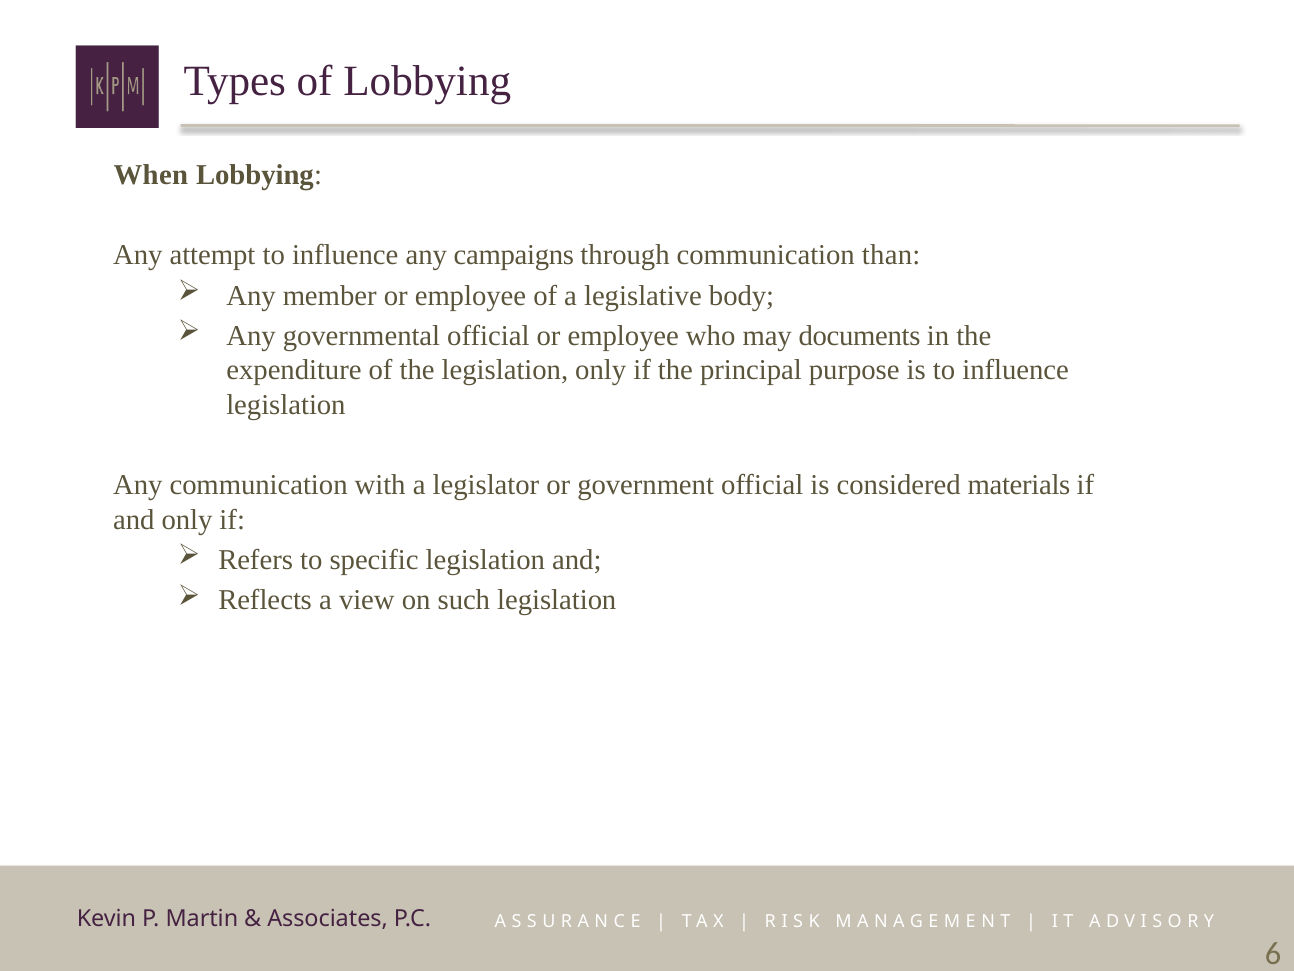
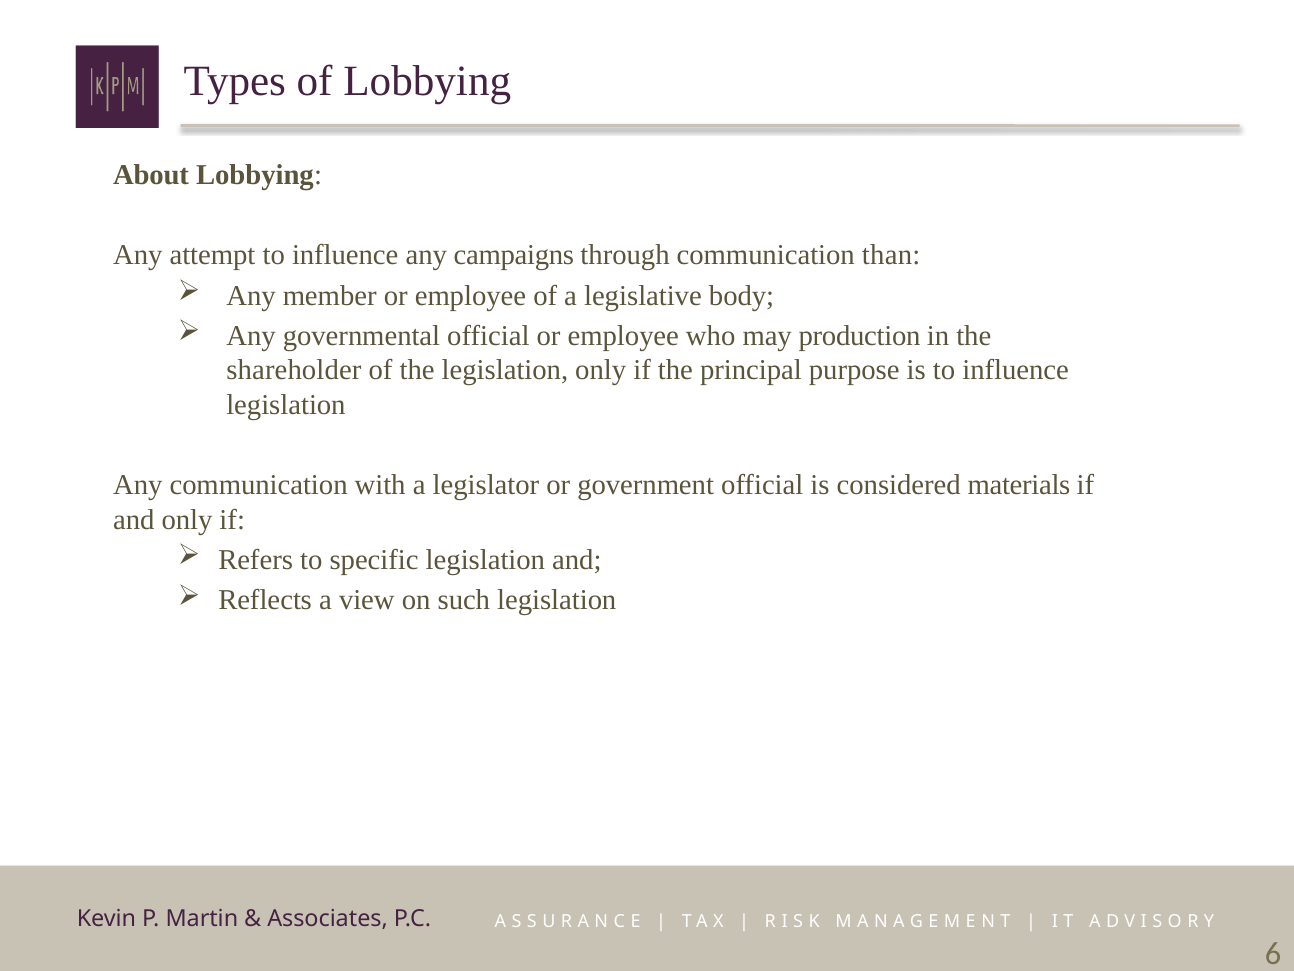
When: When -> About
documents: documents -> production
expenditure: expenditure -> shareholder
